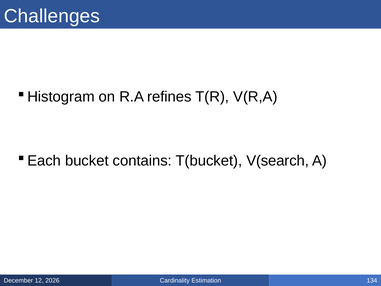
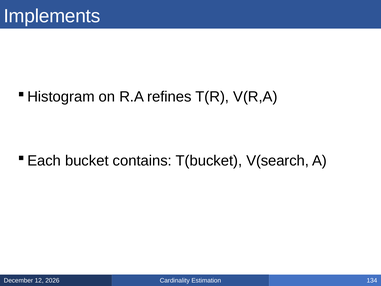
Challenges: Challenges -> Implements
